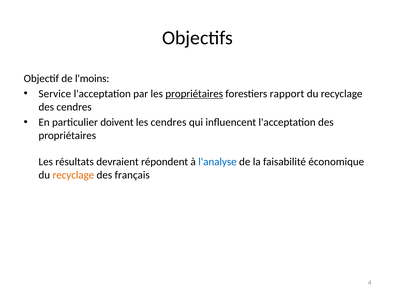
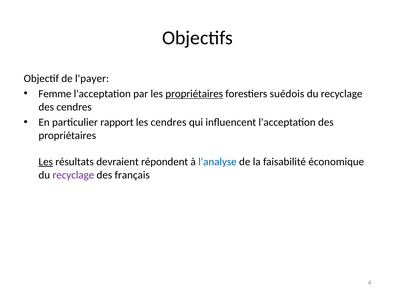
l'moins: l'moins -> l'payer
Service: Service -> Femme
rapport: rapport -> suédois
doivent: doivent -> rapport
Les at (46, 162) underline: none -> present
recyclage at (73, 175) colour: orange -> purple
